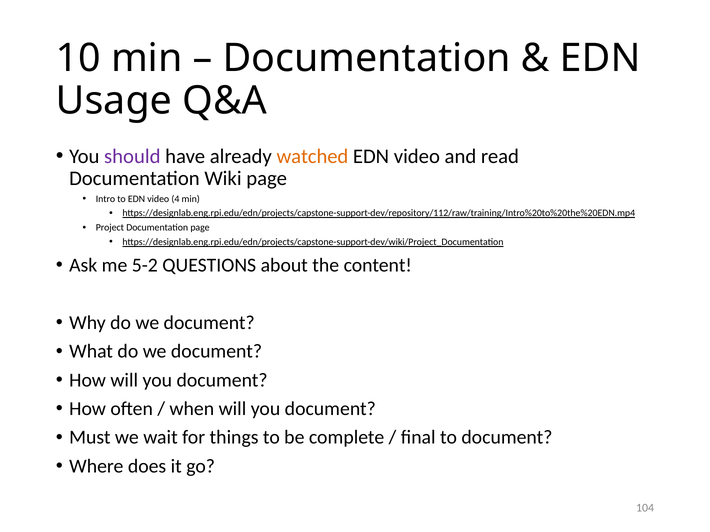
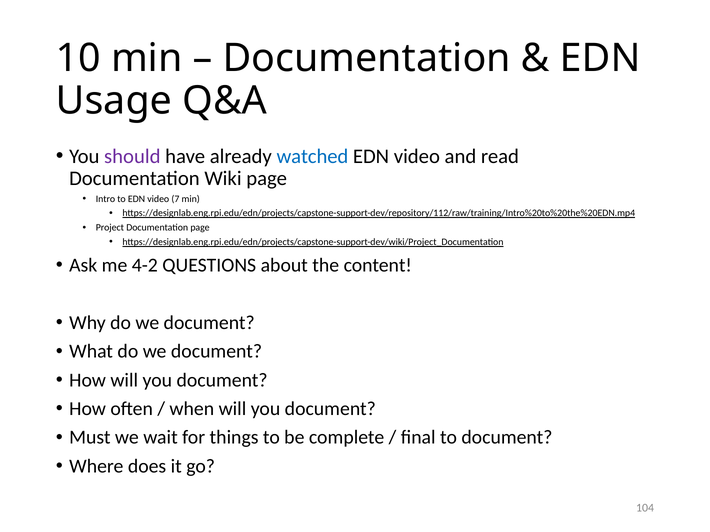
watched colour: orange -> blue
4: 4 -> 7
5-2: 5-2 -> 4-2
